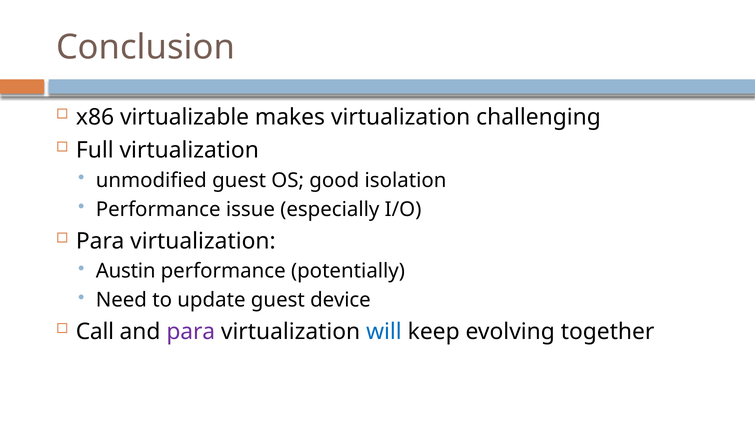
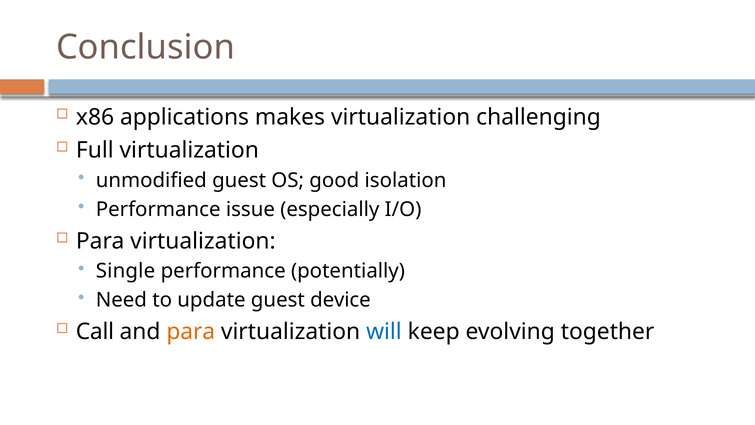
virtualizable: virtualizable -> applications
Austin: Austin -> Single
para at (191, 332) colour: purple -> orange
